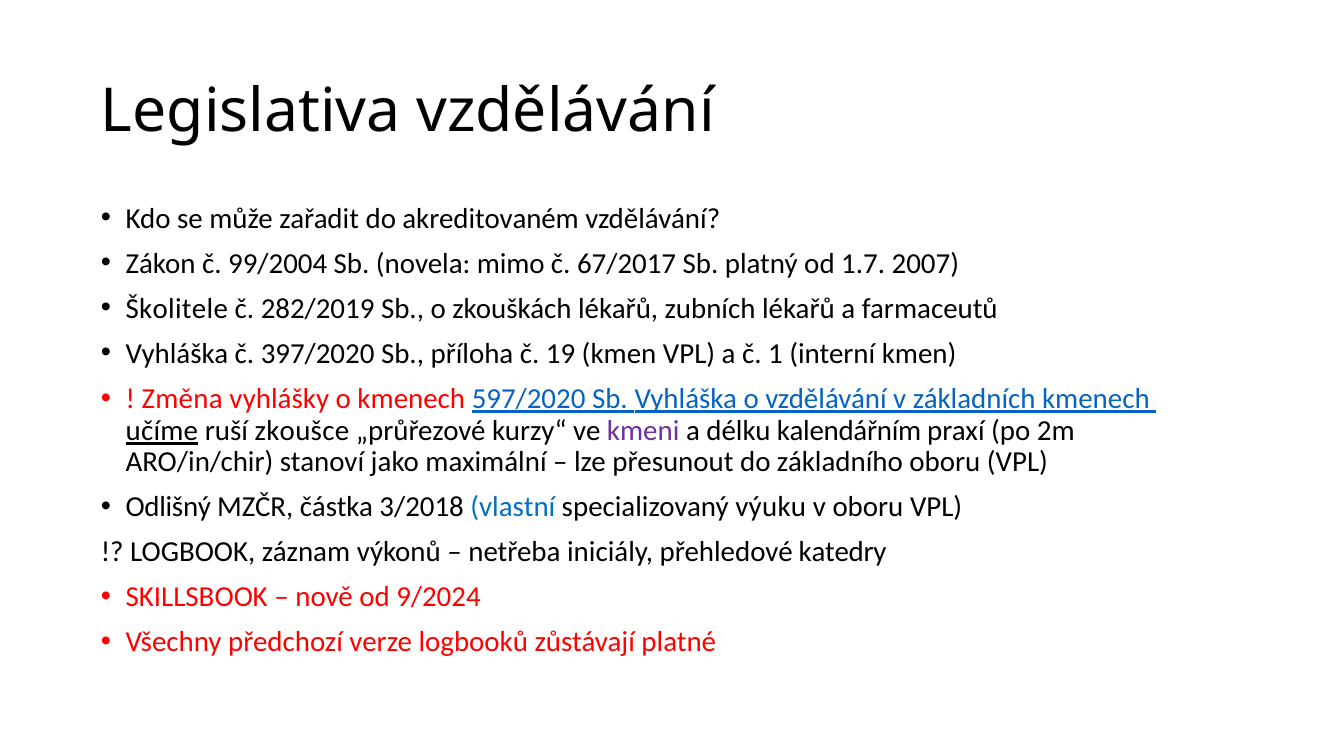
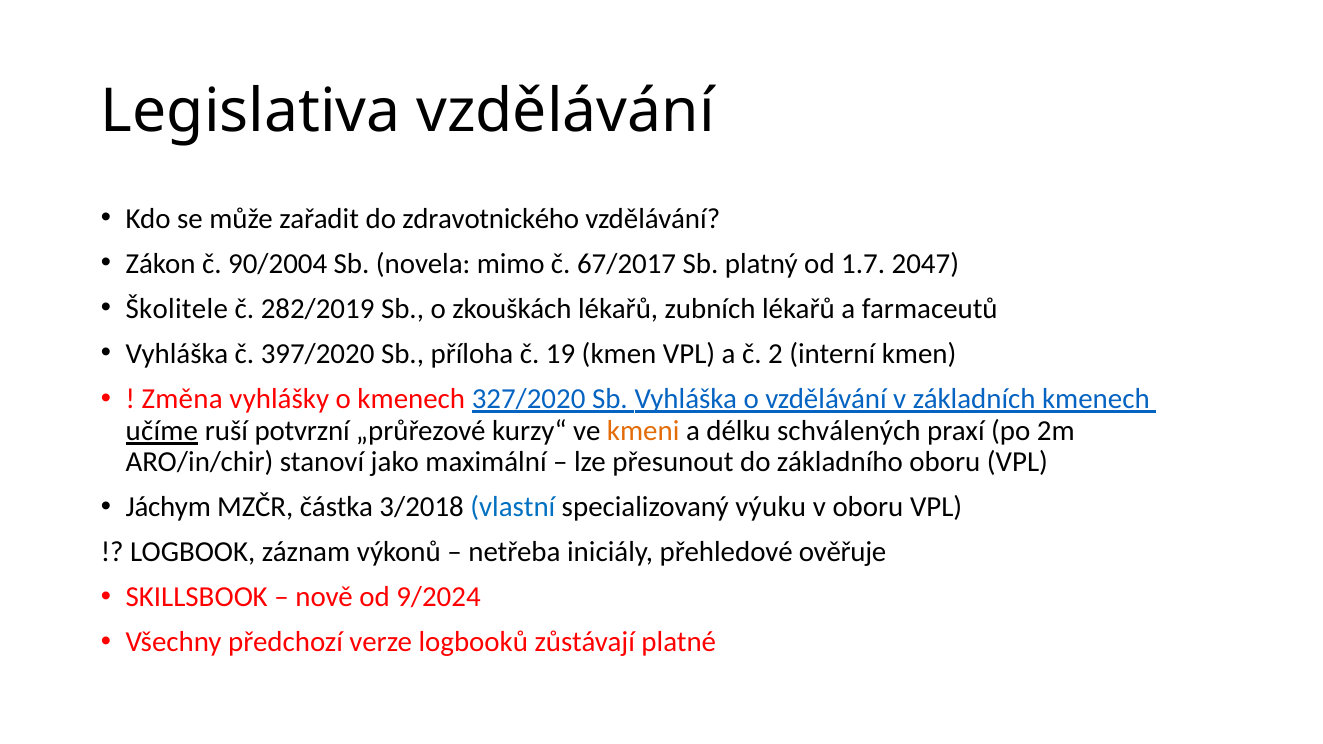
akreditovaném: akreditovaném -> zdravotnického
99/2004: 99/2004 -> 90/2004
2007: 2007 -> 2047
1: 1 -> 2
597/2020: 597/2020 -> 327/2020
zkoušce: zkoušce -> potvrzní
kmeni colour: purple -> orange
kalendářním: kalendářním -> schválených
Odlišný: Odlišný -> Jáchym
katedry: katedry -> ověřuje
